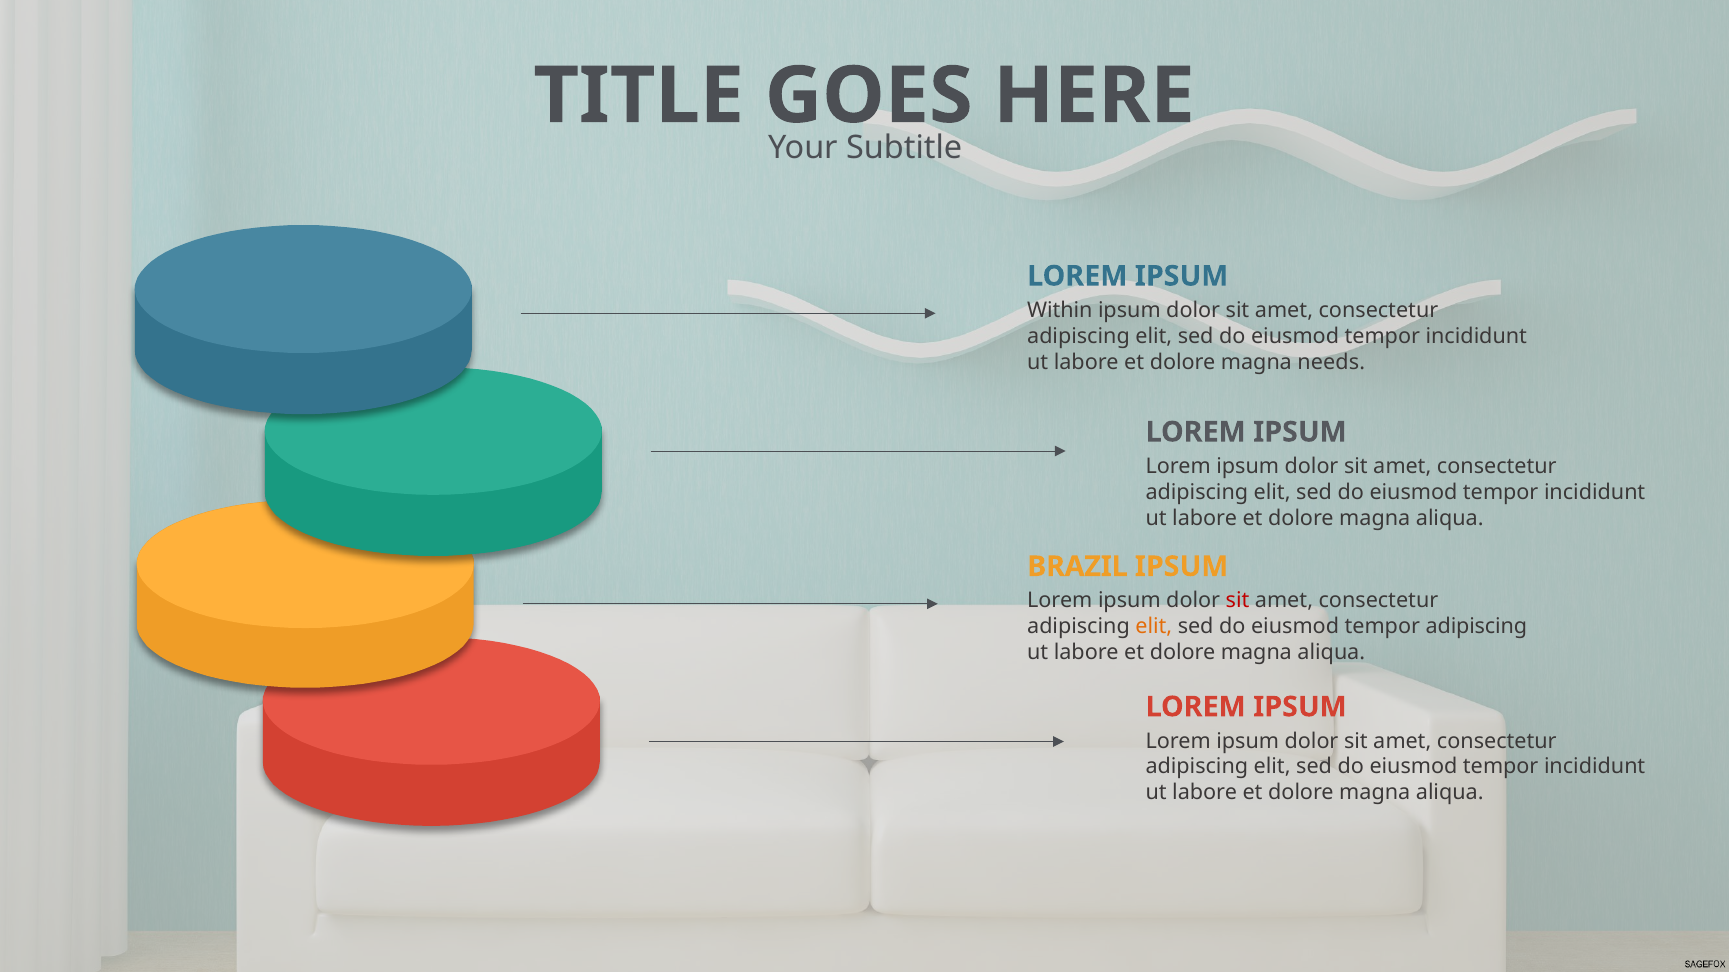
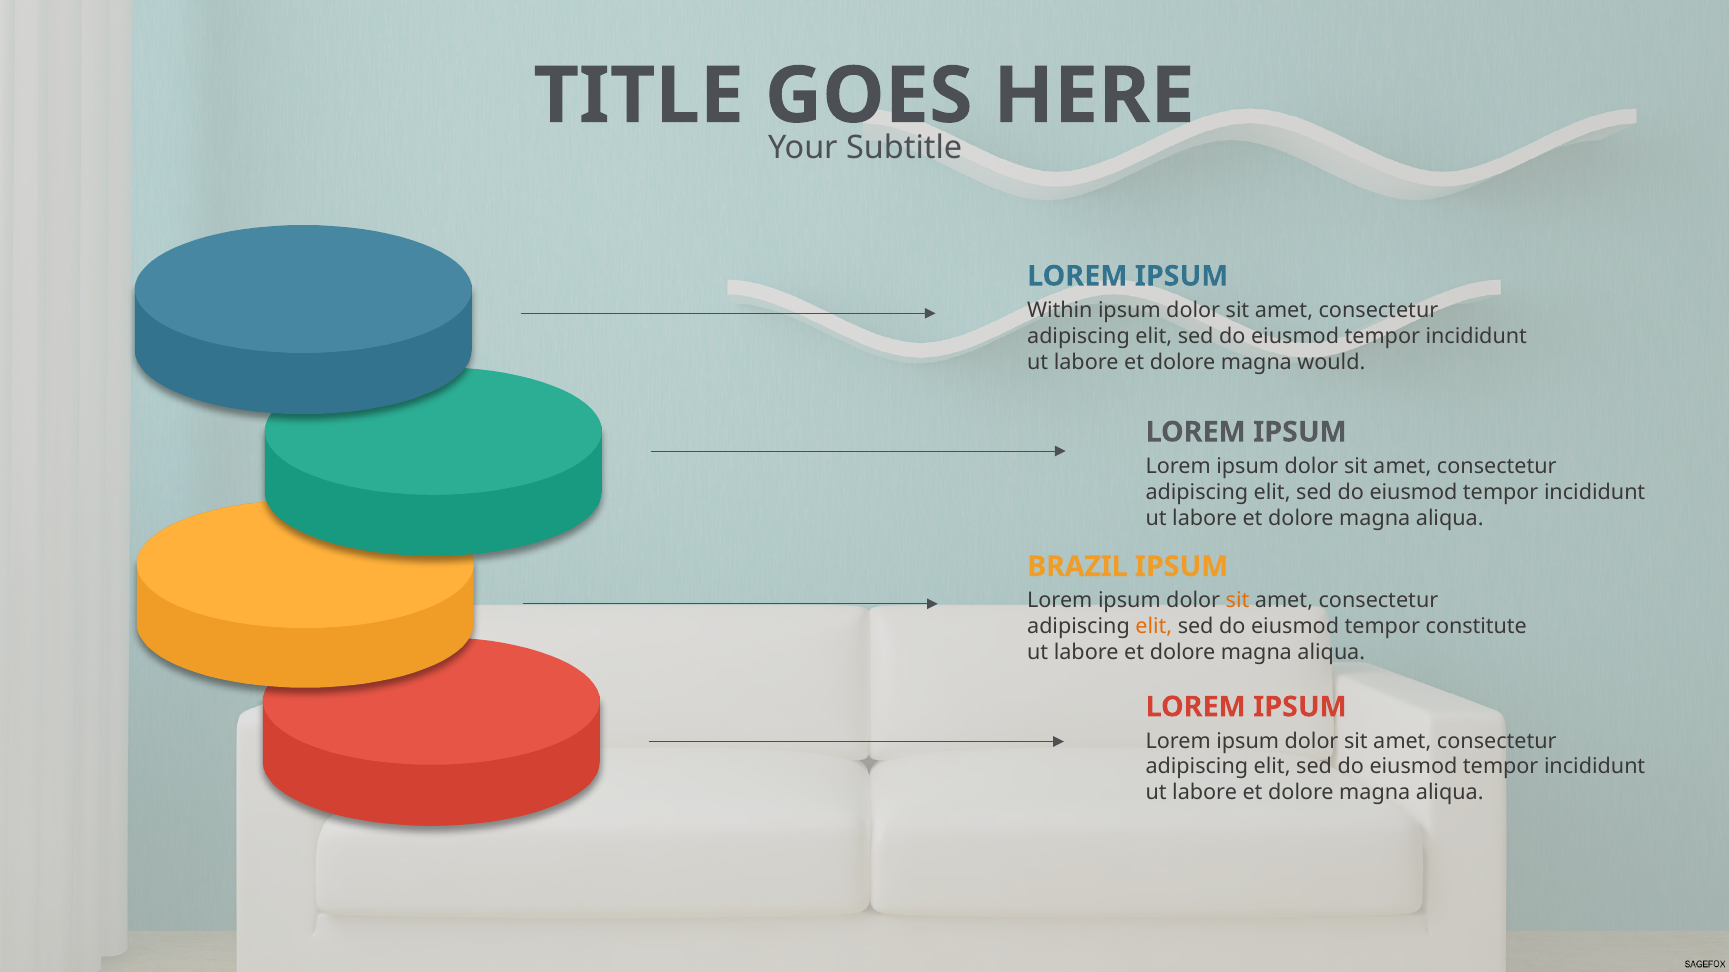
needs: needs -> would
sit at (1238, 601) colour: red -> orange
tempor adipiscing: adipiscing -> constitute
